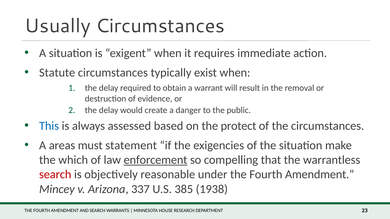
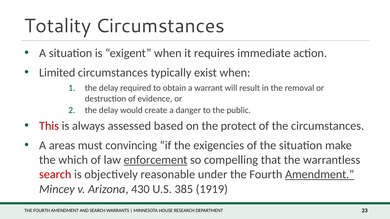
Usually: Usually -> Totality
Statute: Statute -> Limited
This colour: blue -> red
statement: statement -> convincing
Amendment at (320, 175) underline: none -> present
337: 337 -> 430
1938: 1938 -> 1919
